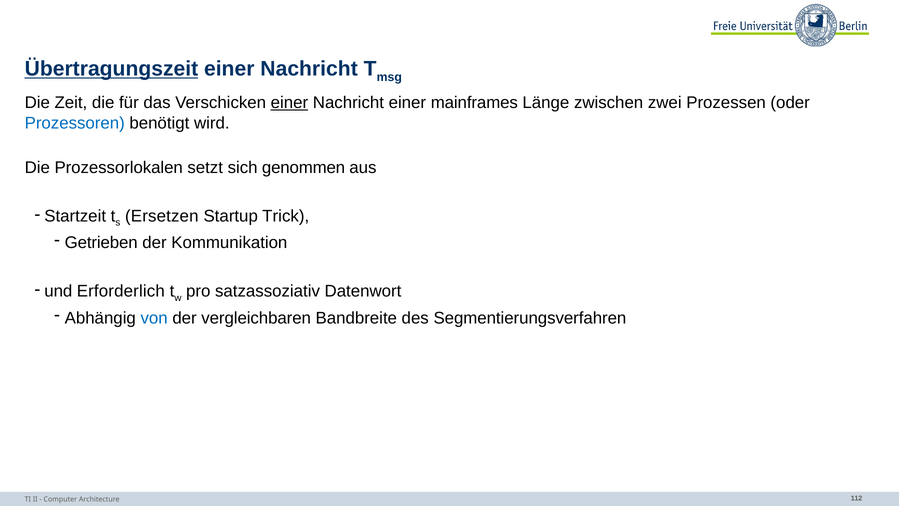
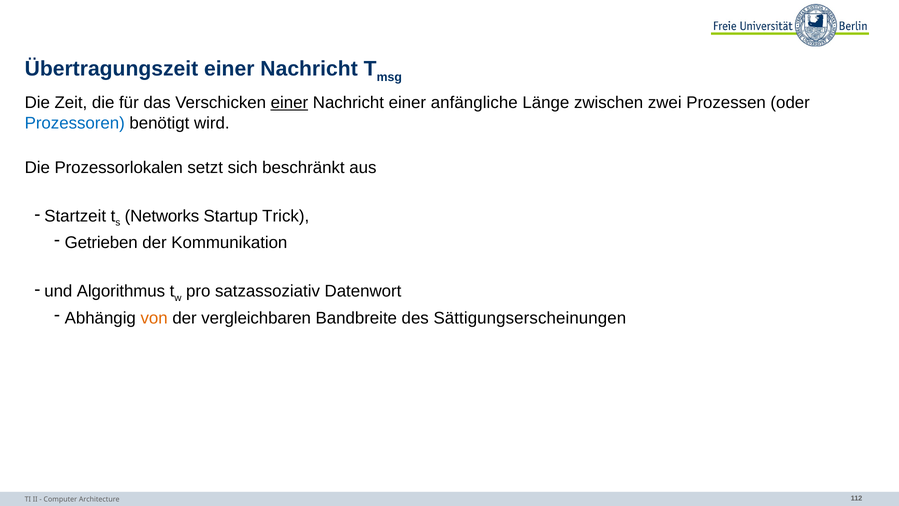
Übertragungszeit underline: present -> none
mainframes: mainframes -> anfängliche
genommen: genommen -> beschränkt
Ersetzen: Ersetzen -> Networks
Erforderlich: Erforderlich -> Algorithmus
von colour: blue -> orange
Segmentierungsverfahren: Segmentierungsverfahren -> Sättigungserscheinungen
